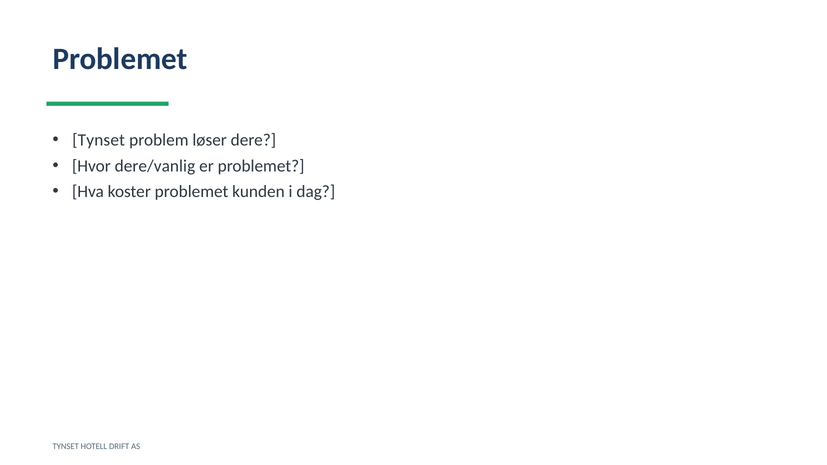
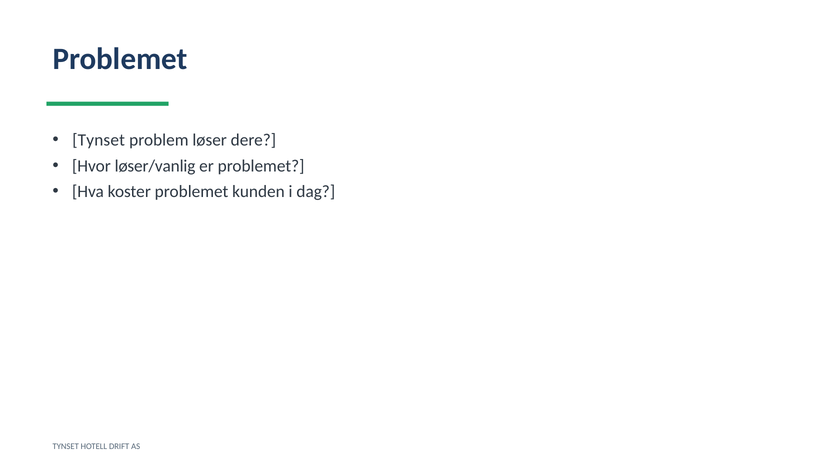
dere/vanlig: dere/vanlig -> løser/vanlig
